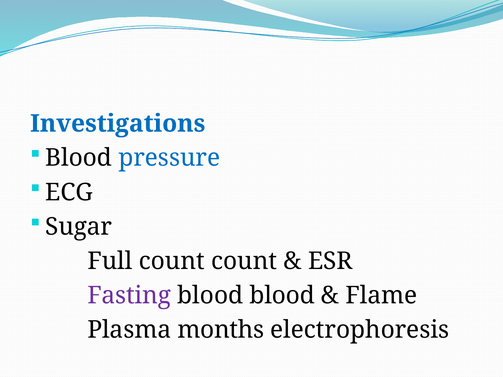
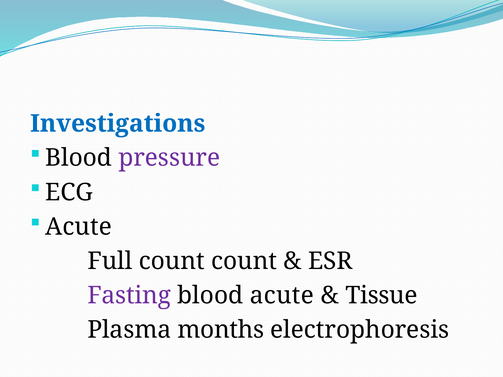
pressure colour: blue -> purple
Sugar at (79, 227): Sugar -> Acute
blood blood: blood -> acute
Flame: Flame -> Tissue
